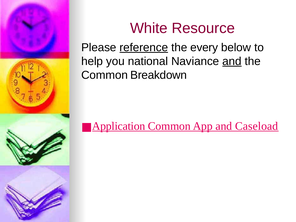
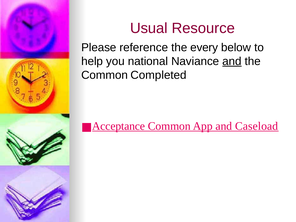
White: White -> Usual
reference underline: present -> none
Breakdown: Breakdown -> Completed
Application: Application -> Acceptance
